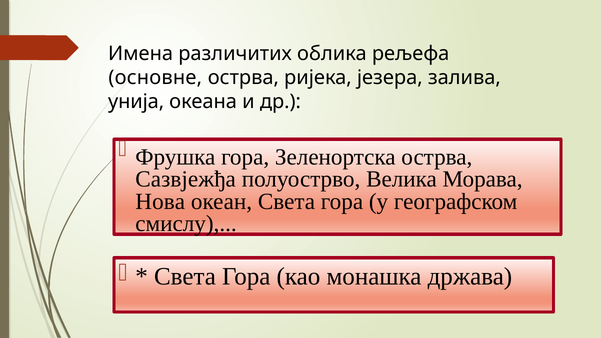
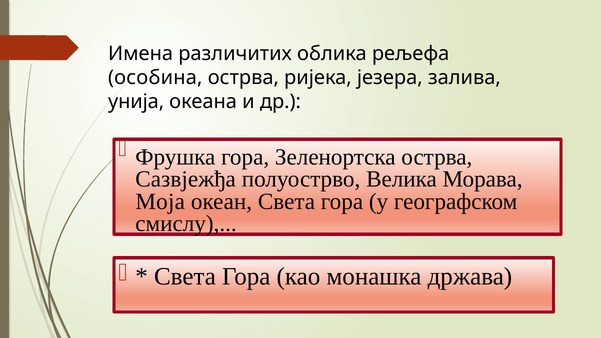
основне: основне -> особина
Нова: Нова -> Моја
